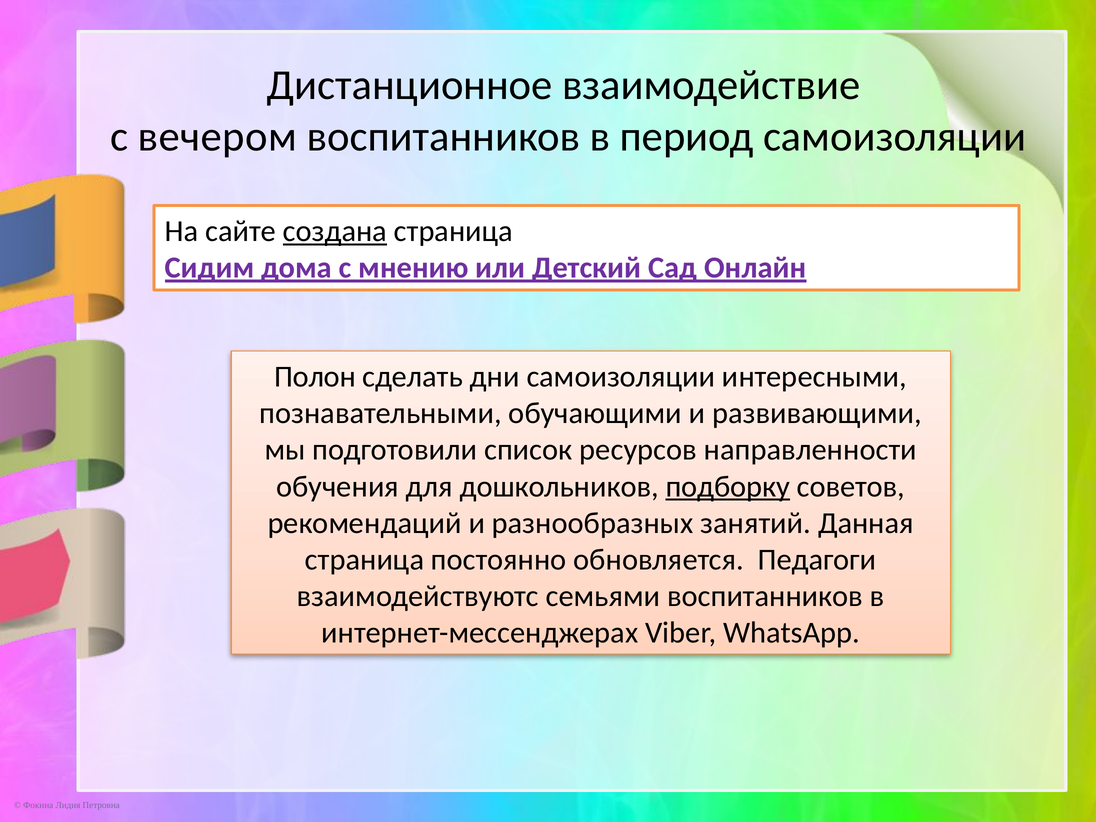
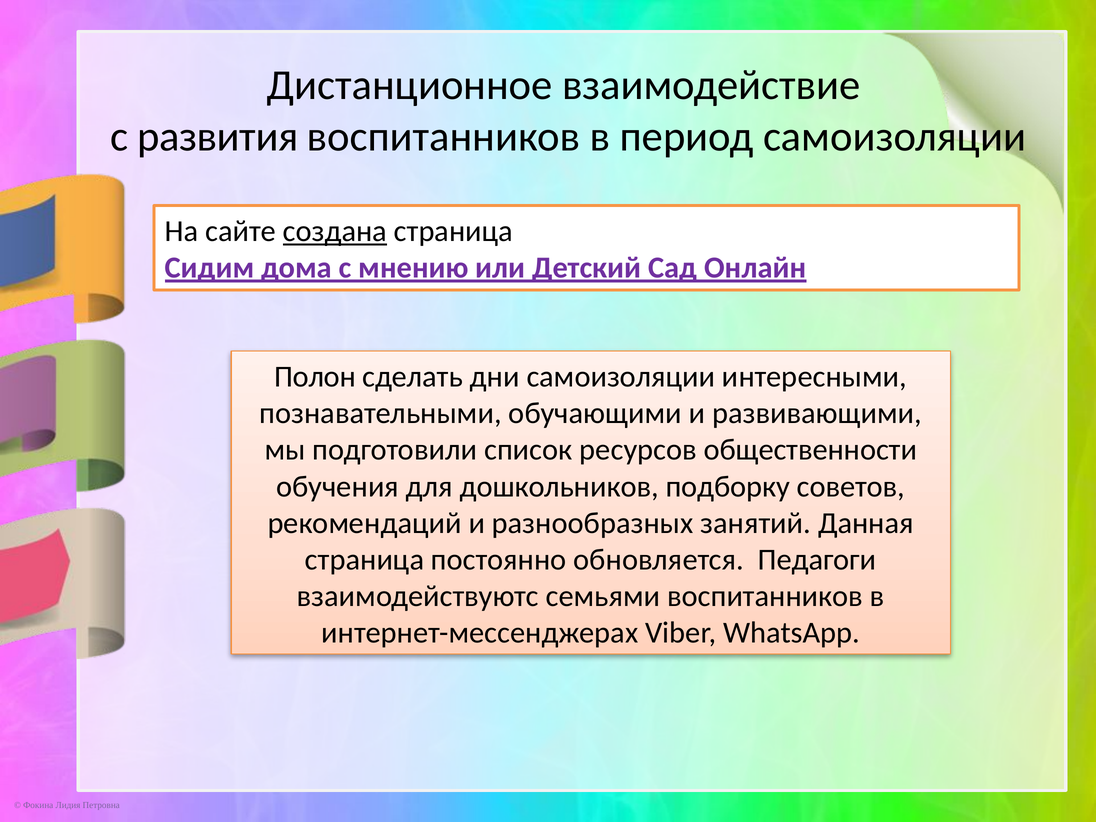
вечером: вечером -> развития
направленности: направленности -> общественности
подборку underline: present -> none
